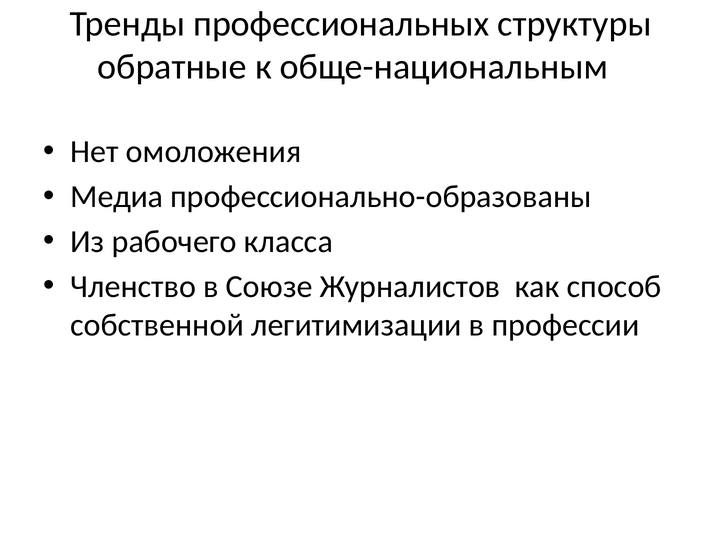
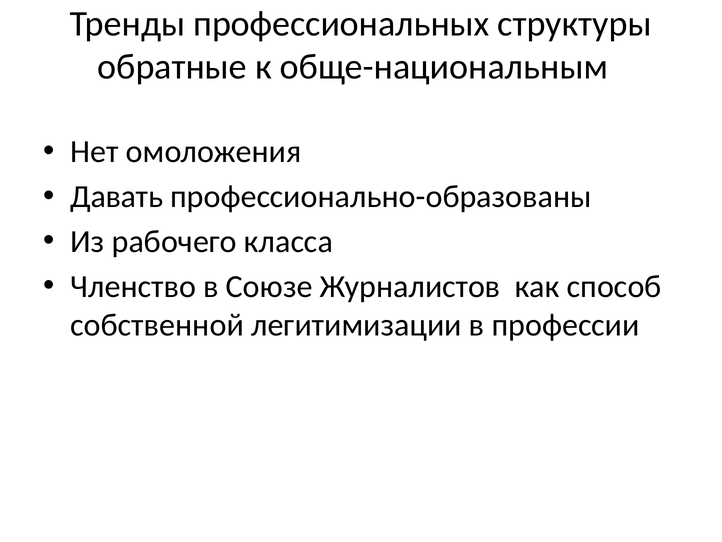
Медиа: Медиа -> Давать
